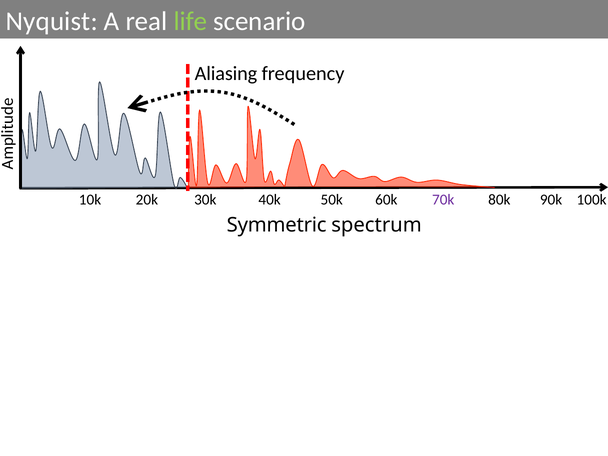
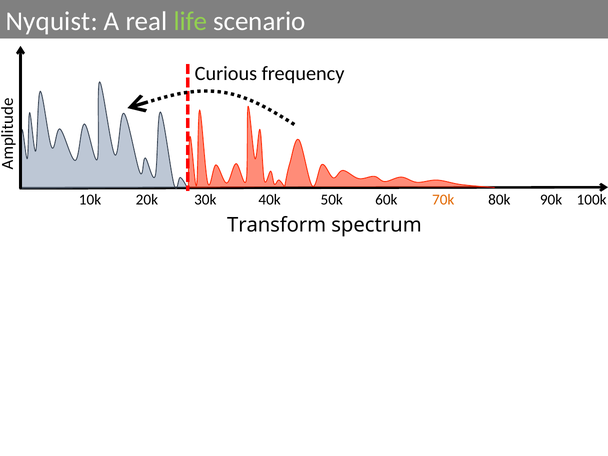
Aliasing: Aliasing -> Curious
70k colour: purple -> orange
Symmetric: Symmetric -> Transform
